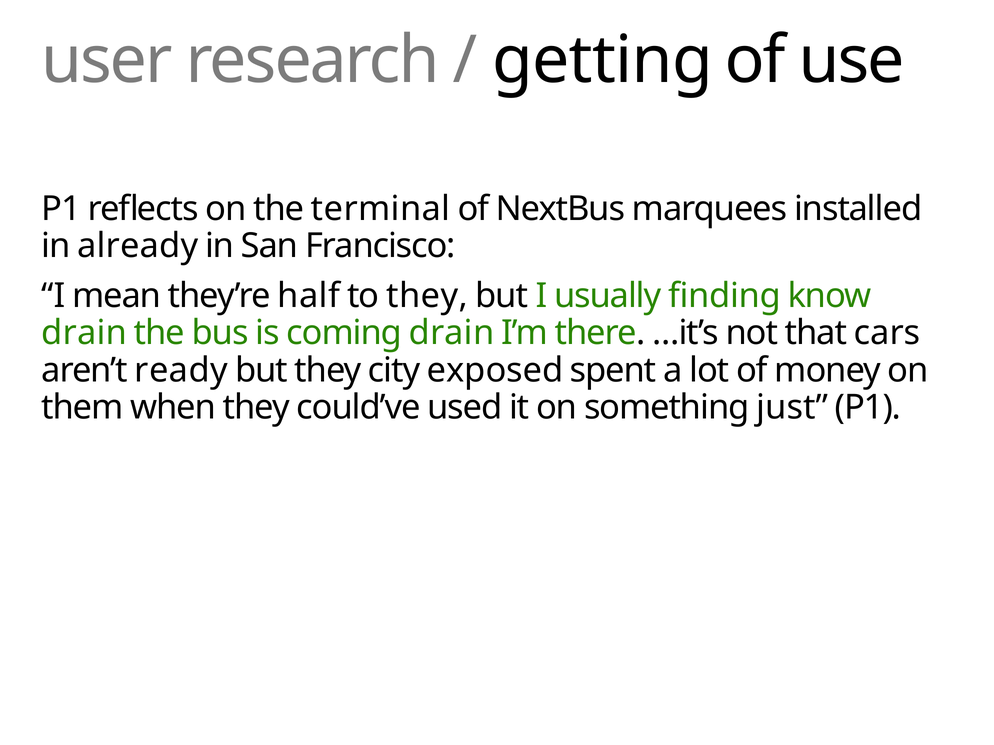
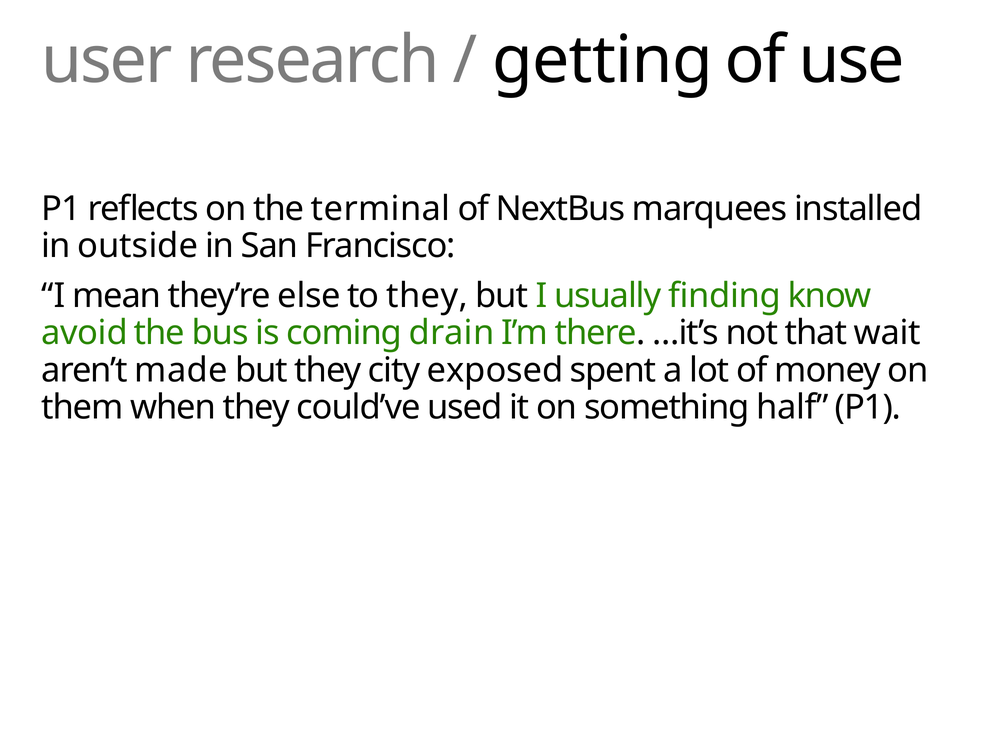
already: already -> outside
half: half -> else
drain at (84, 333): drain -> avoid
cars: cars -> wait
ready: ready -> made
just: just -> half
